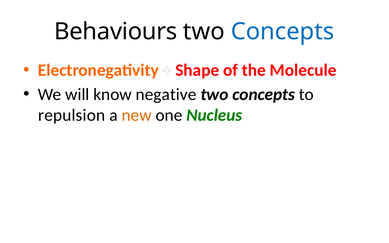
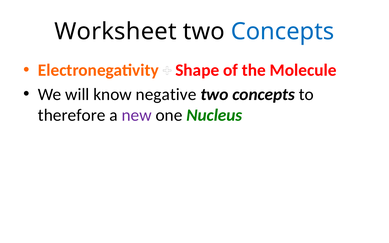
Behaviours: Behaviours -> Worksheet
repulsion: repulsion -> therefore
new colour: orange -> purple
